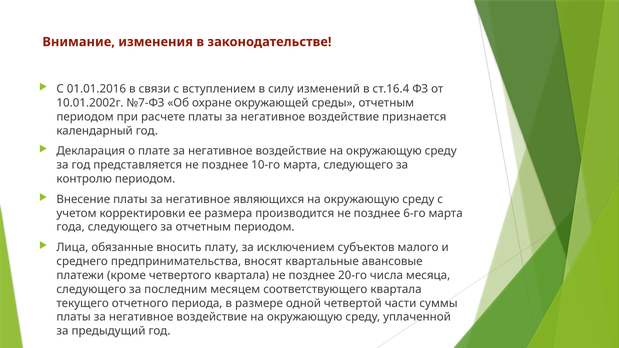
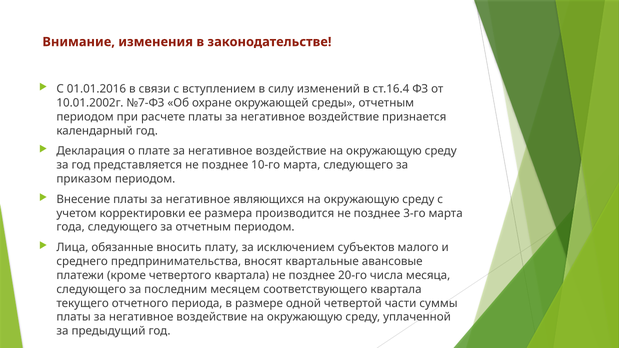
контролю: контролю -> приказом
6-го: 6-го -> 3-го
